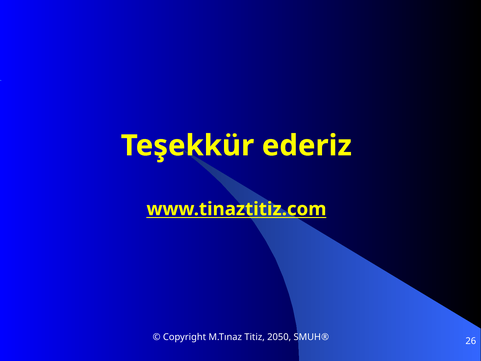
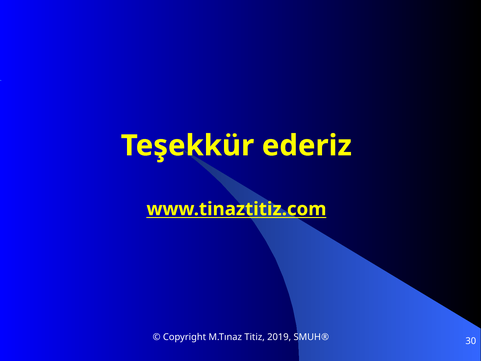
2050: 2050 -> 2019
26: 26 -> 30
